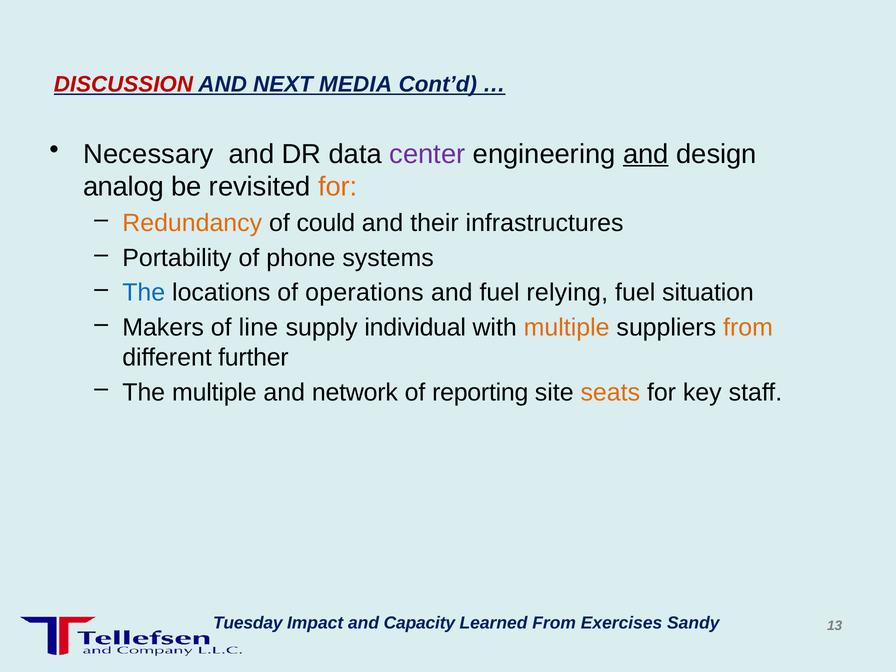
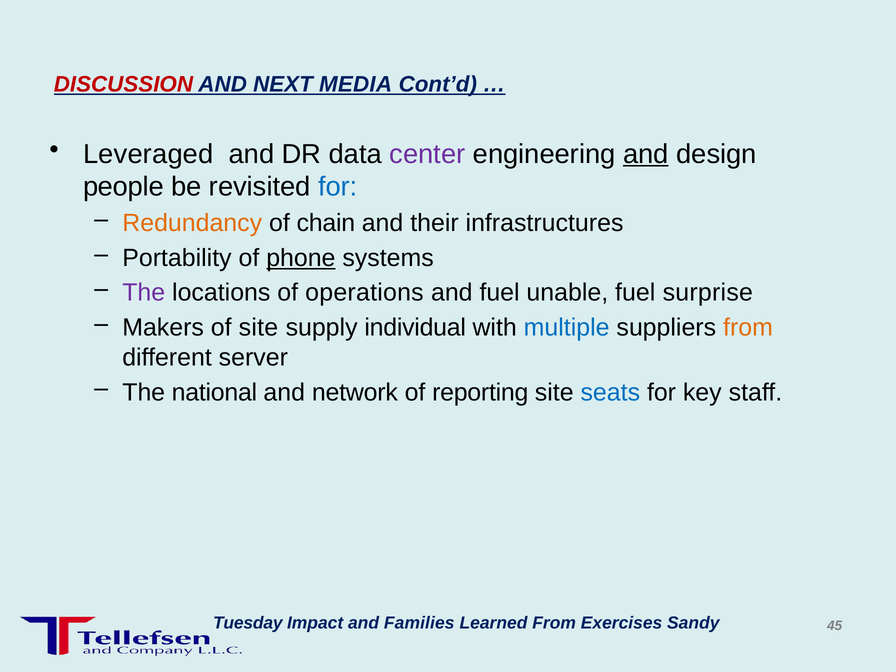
Necessary: Necessary -> Leveraged
analog: analog -> people
for at (338, 187) colour: orange -> blue
could: could -> chain
phone underline: none -> present
The at (144, 293) colour: blue -> purple
relying: relying -> unable
situation: situation -> surprise
of line: line -> site
multiple at (567, 328) colour: orange -> blue
further: further -> server
The multiple: multiple -> national
seats colour: orange -> blue
Capacity: Capacity -> Families
13: 13 -> 45
